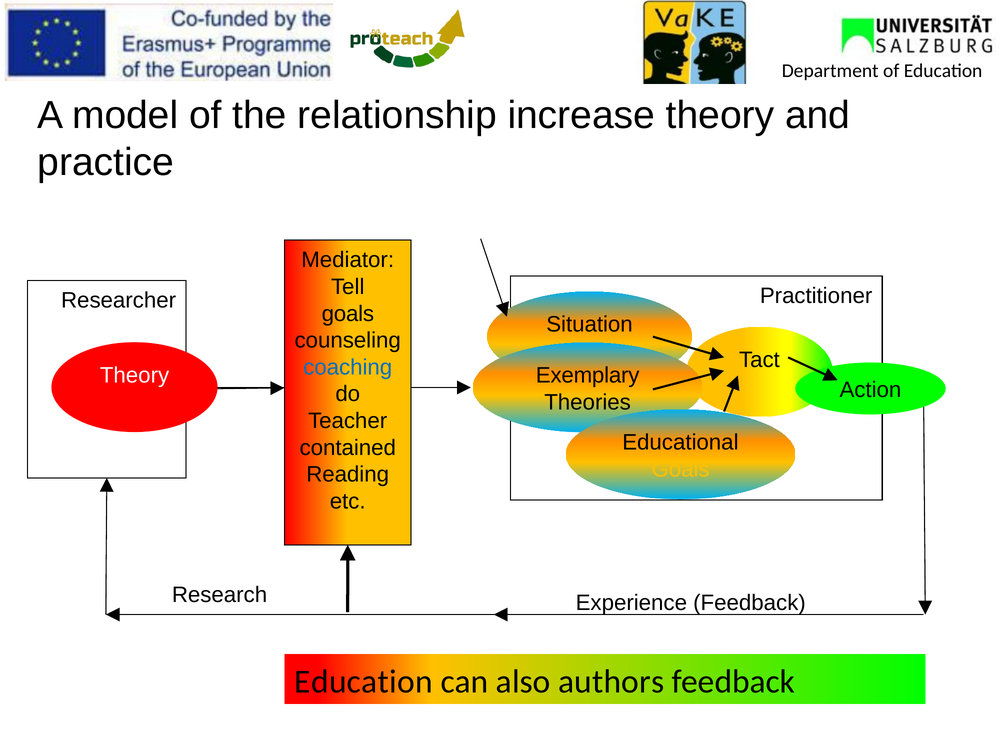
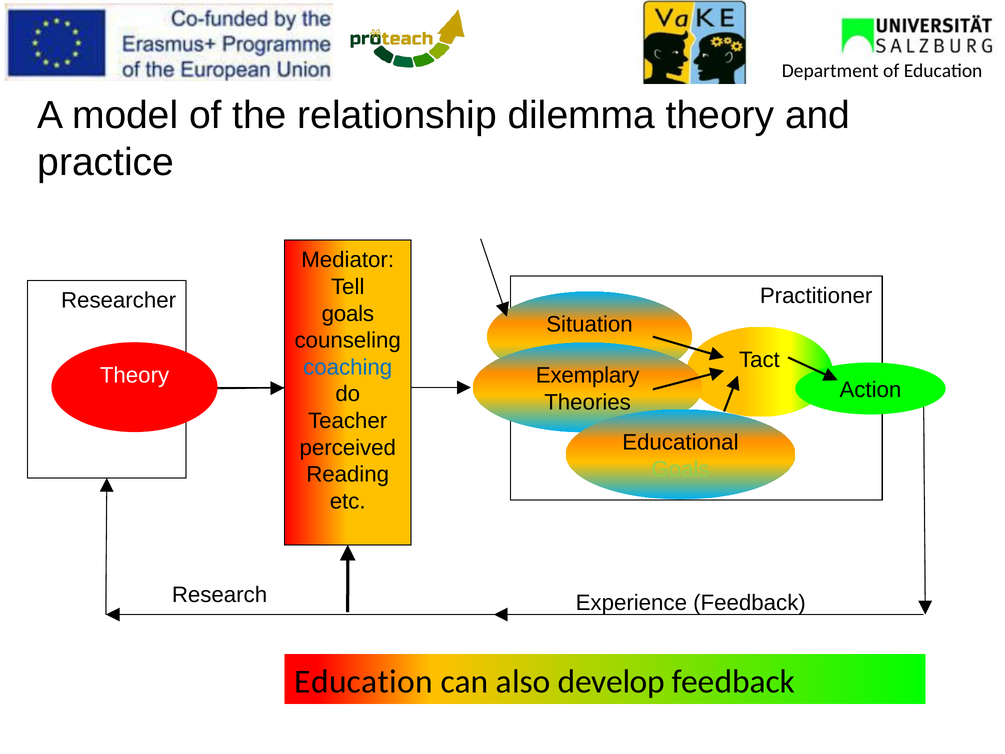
increase: increase -> dilemma
contained: contained -> perceived
Goals at (681, 469) colour: yellow -> light green
authors: authors -> develop
